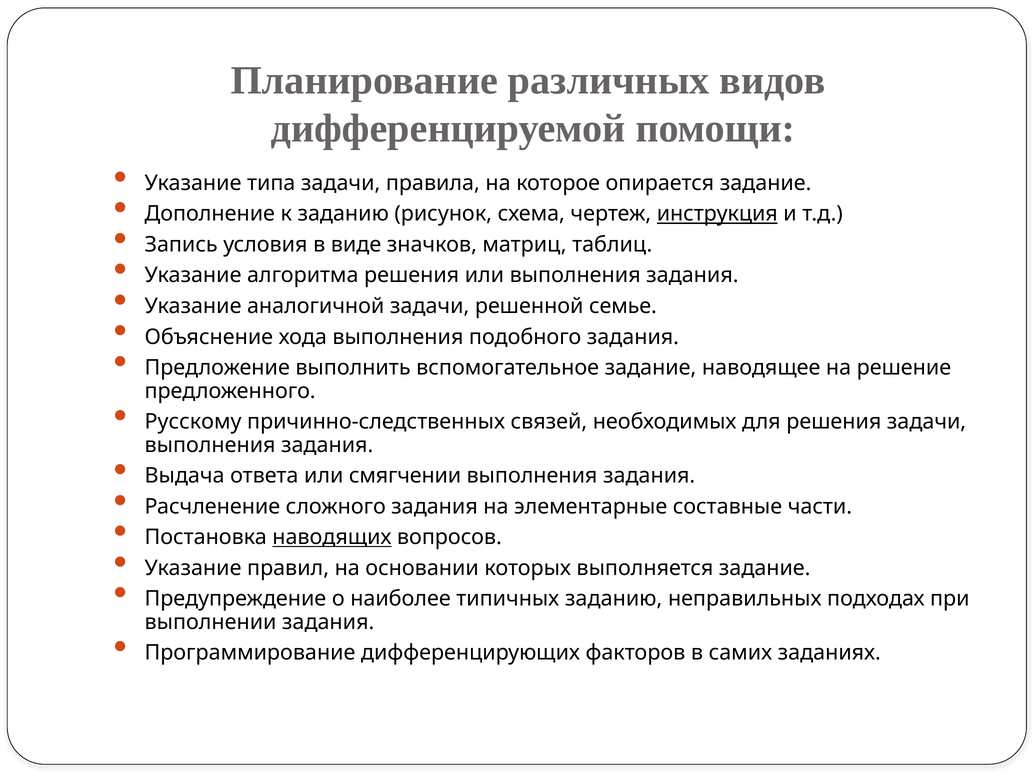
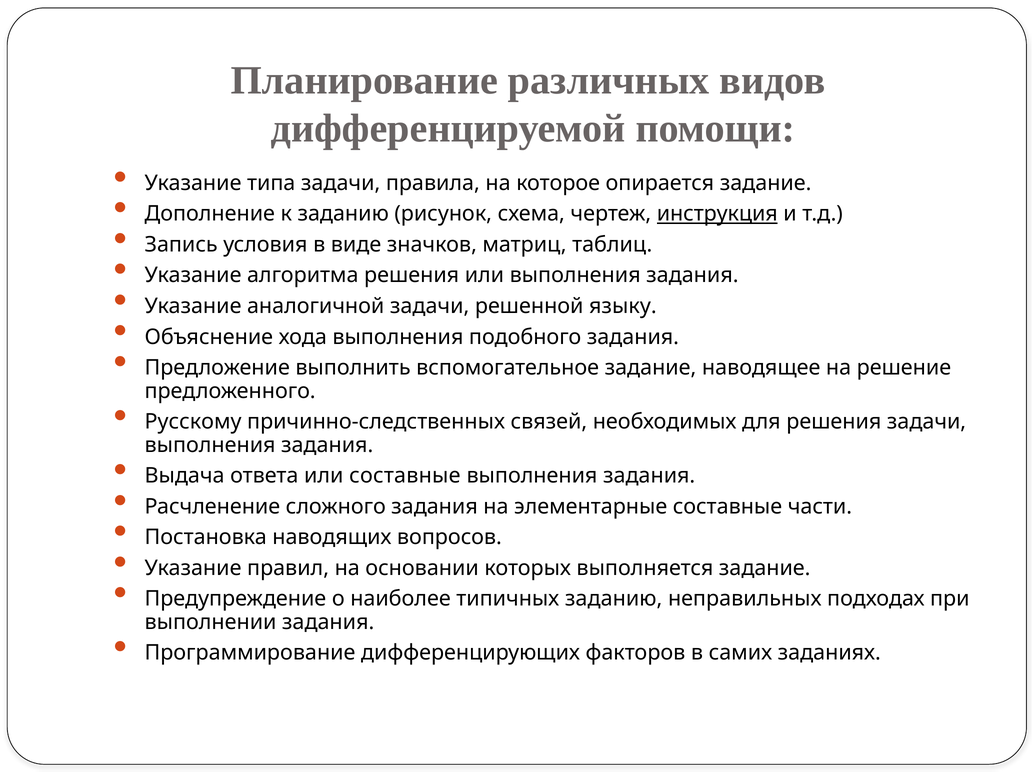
семье: семье -> языку
или смягчении: смягчении -> составные
наводящих underline: present -> none
